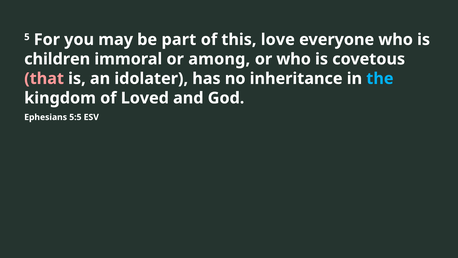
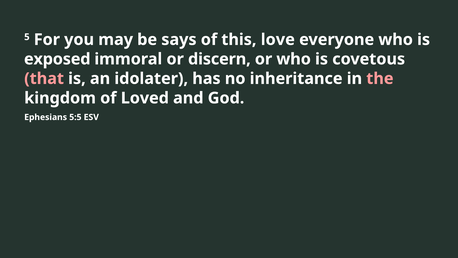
part: part -> says
children: children -> exposed
among: among -> discern
the colour: light blue -> pink
